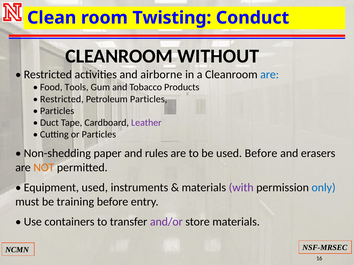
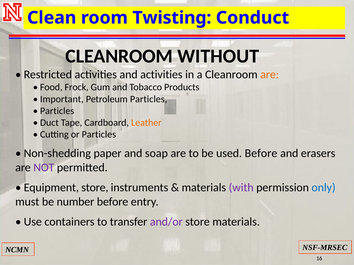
and airborne: airborne -> activities
are at (270, 75) colour: blue -> orange
Tools: Tools -> Frock
Restricted at (62, 99): Restricted -> Important
Leather colour: purple -> orange
rules: rules -> soap
NOT colour: orange -> purple
Equipment used: used -> store
training: training -> number
